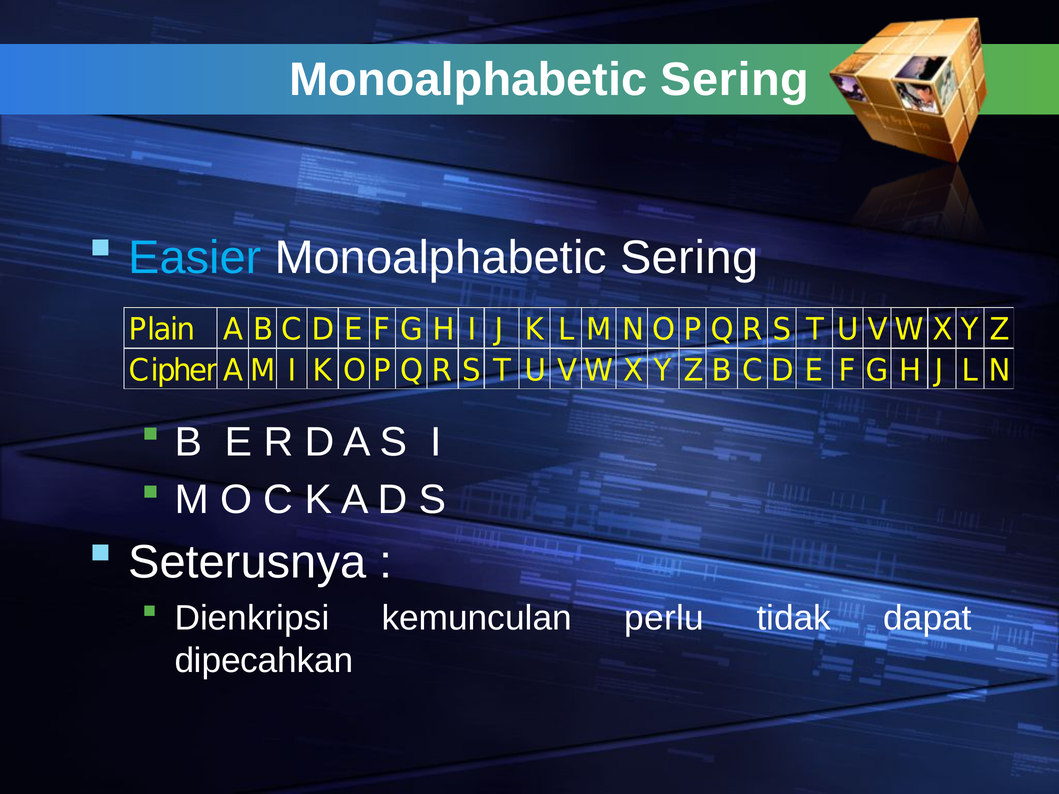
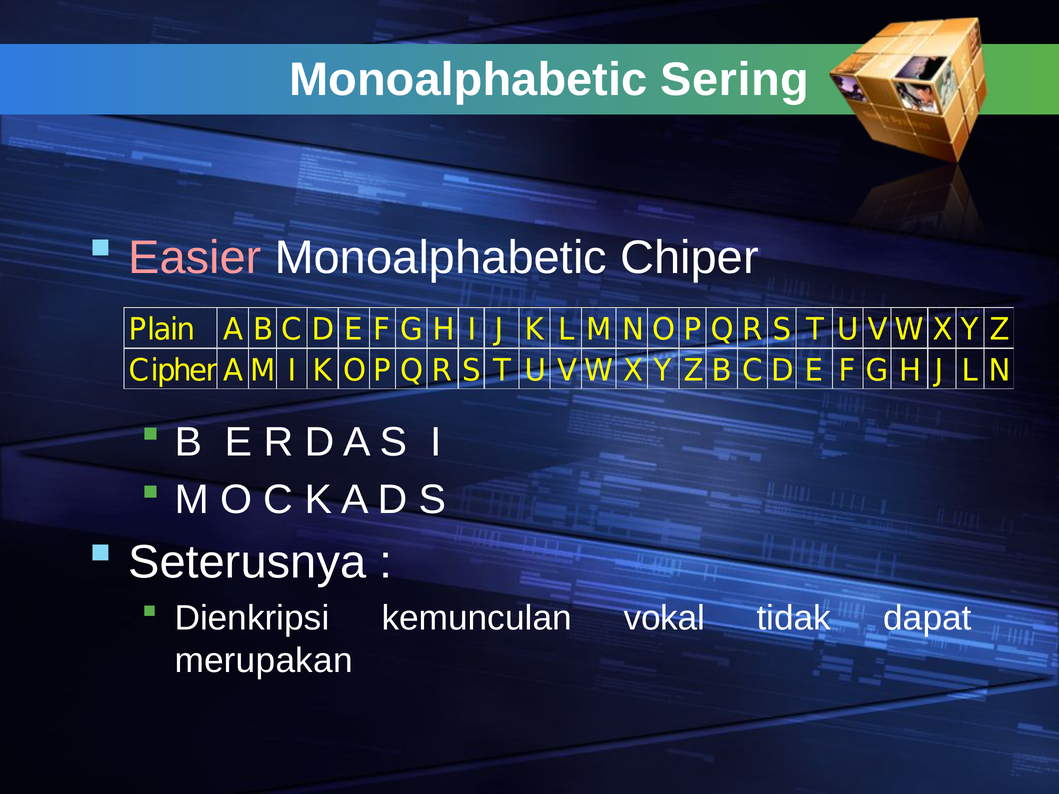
Easier colour: light blue -> pink
Sering at (689, 258): Sering -> Chiper
perlu: perlu -> vokal
dipecahkan: dipecahkan -> merupakan
